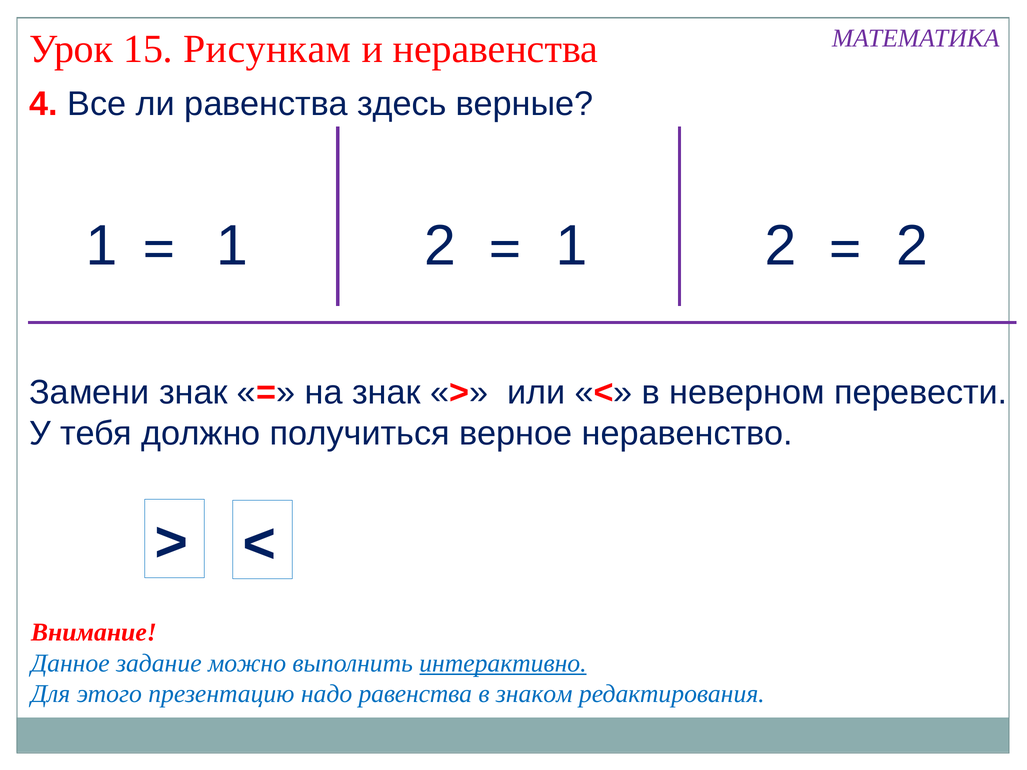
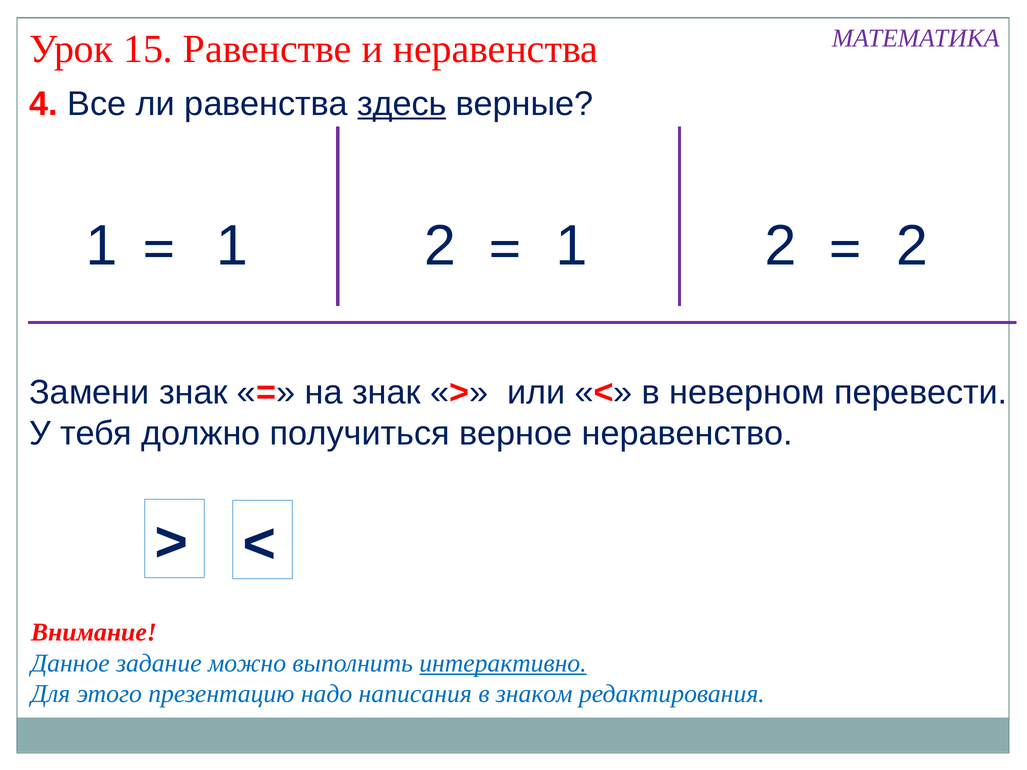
Рисункам: Рисункам -> Равенстве
здесь underline: none -> present
надо равенства: равенства -> написания
